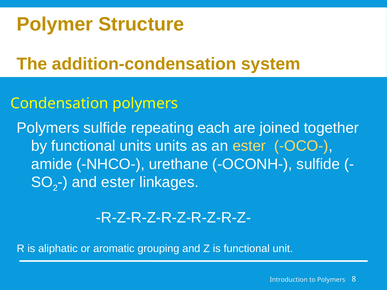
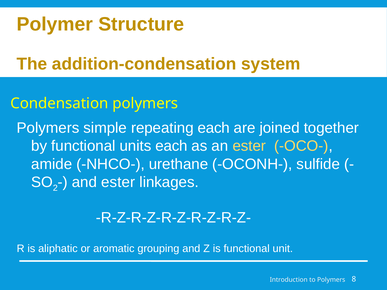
Polymers sulfide: sulfide -> simple
units units: units -> each
